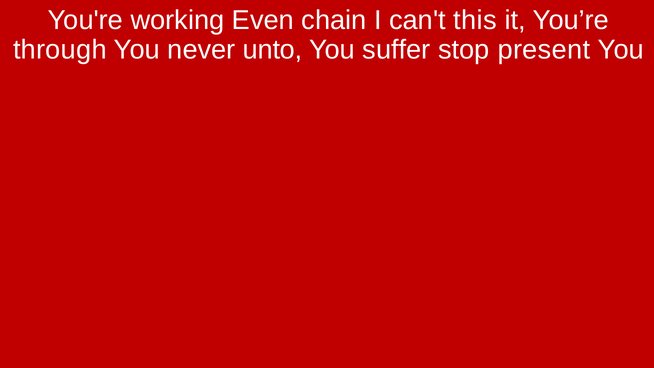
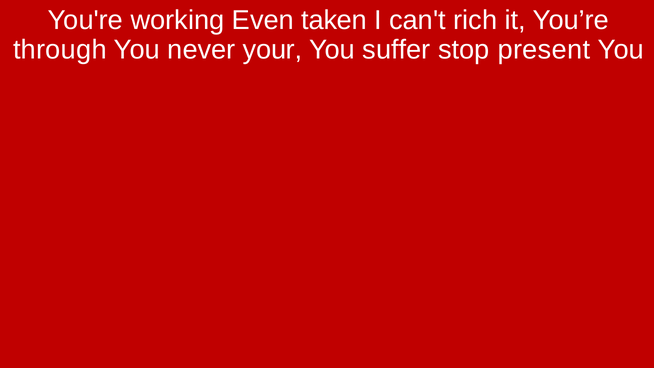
chain: chain -> taken
this: this -> rich
unto: unto -> your
